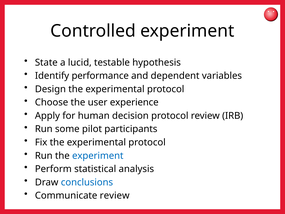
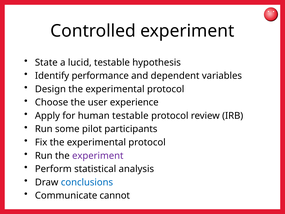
human decision: decision -> testable
experiment at (98, 155) colour: blue -> purple
Communicate review: review -> cannot
